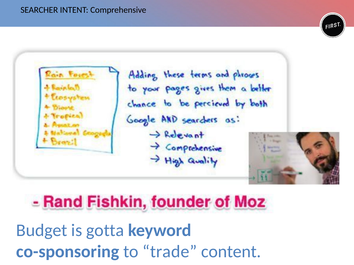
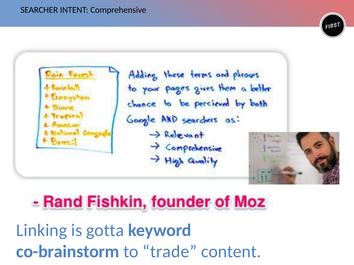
Budget: Budget -> Linking
co-sponsoring: co-sponsoring -> co-brainstorm
